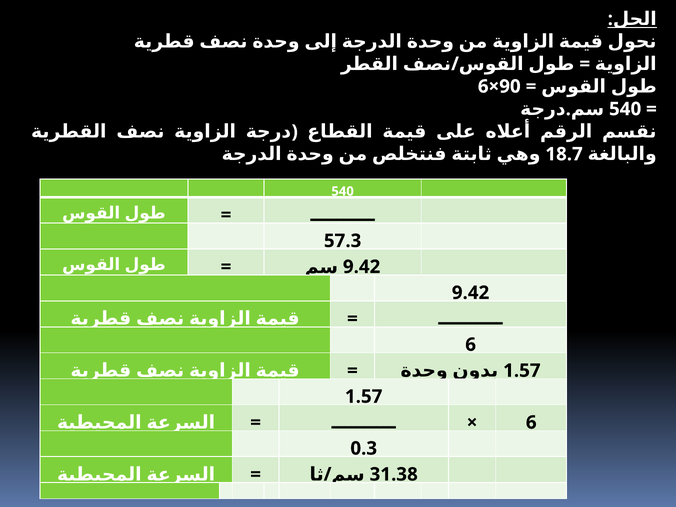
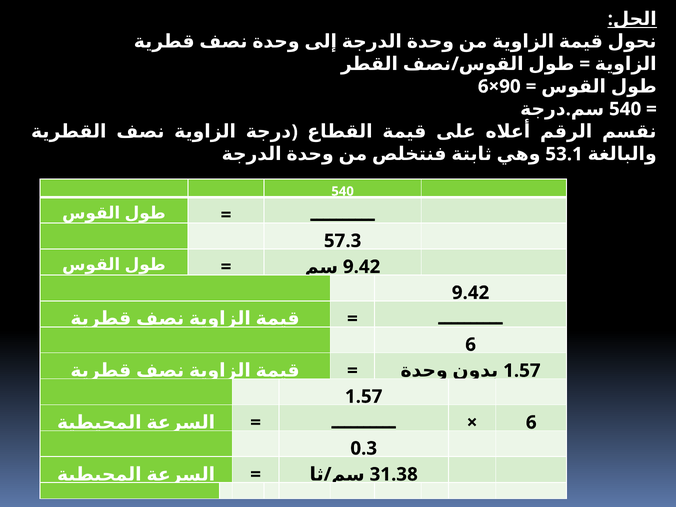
18.7: 18.7 -> 53.1
